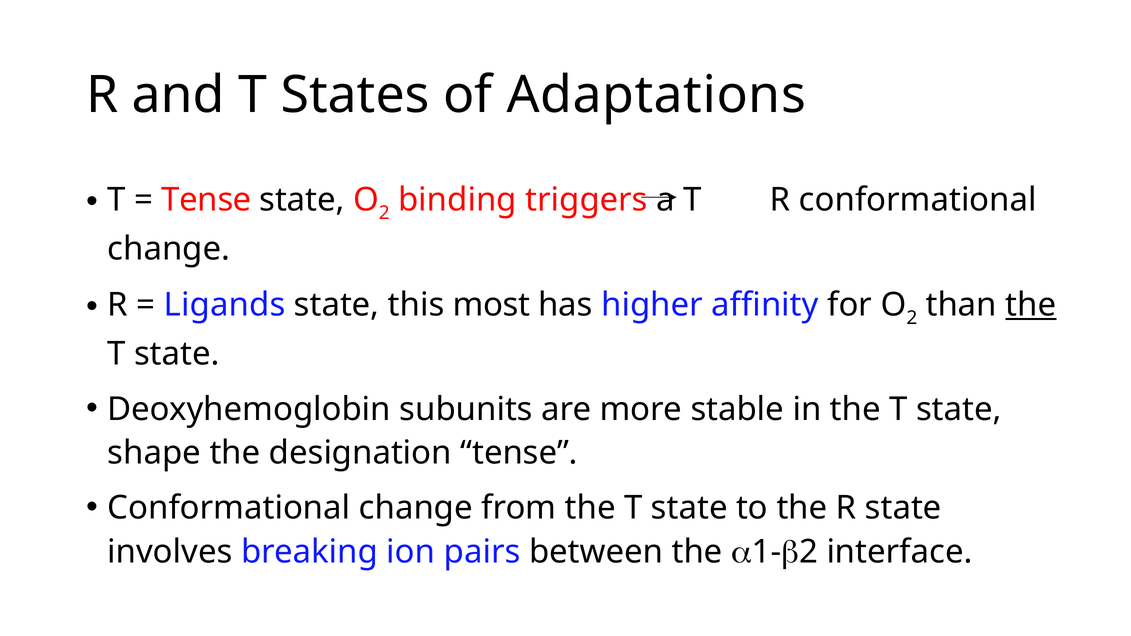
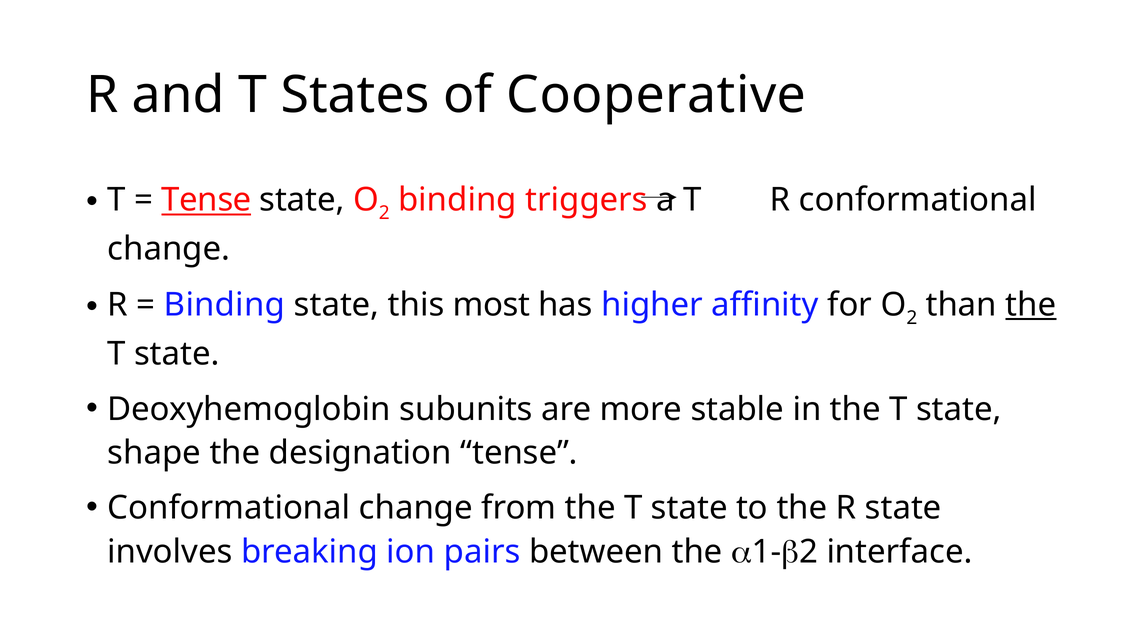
Adaptations: Adaptations -> Cooperative
Tense at (206, 200) underline: none -> present
Ligands at (225, 305): Ligands -> Binding
